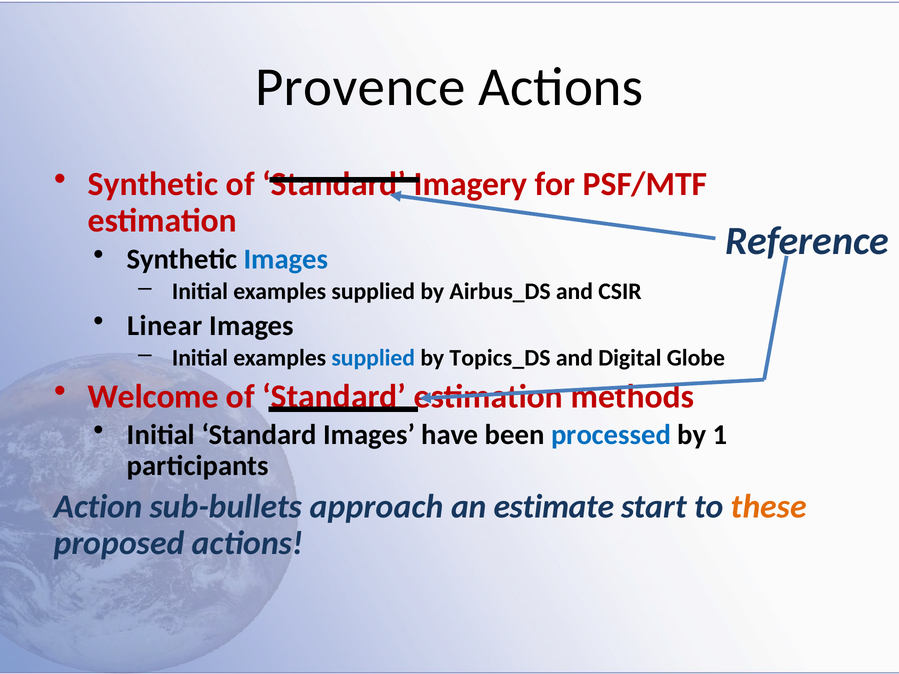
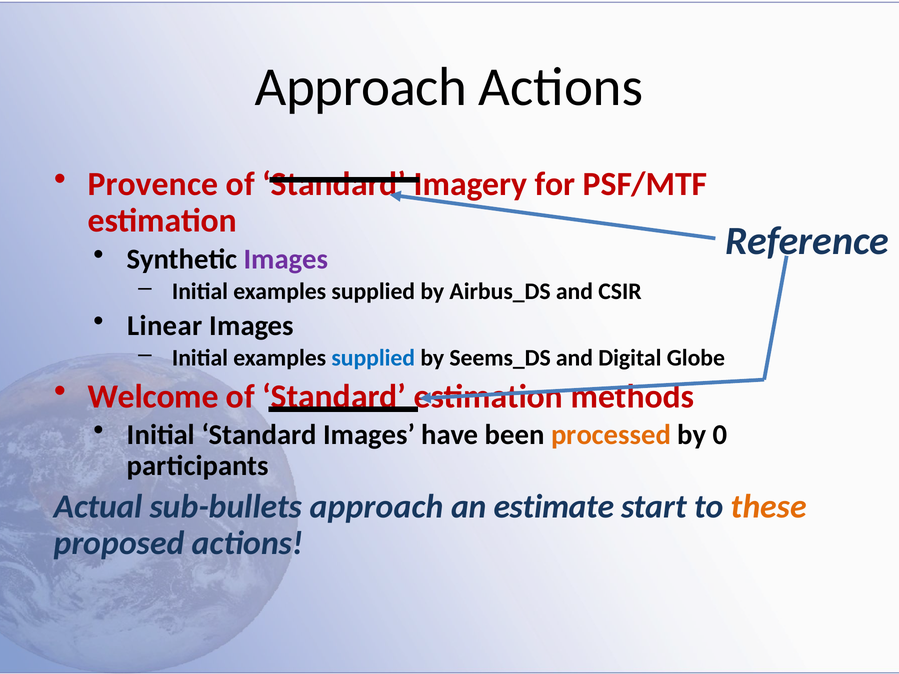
Provence at (360, 87): Provence -> Approach
Synthetic at (153, 184): Synthetic -> Provence
Images at (286, 259) colour: blue -> purple
Topics_DS: Topics_DS -> Seems_DS
processed colour: blue -> orange
1: 1 -> 0
Action: Action -> Actual
